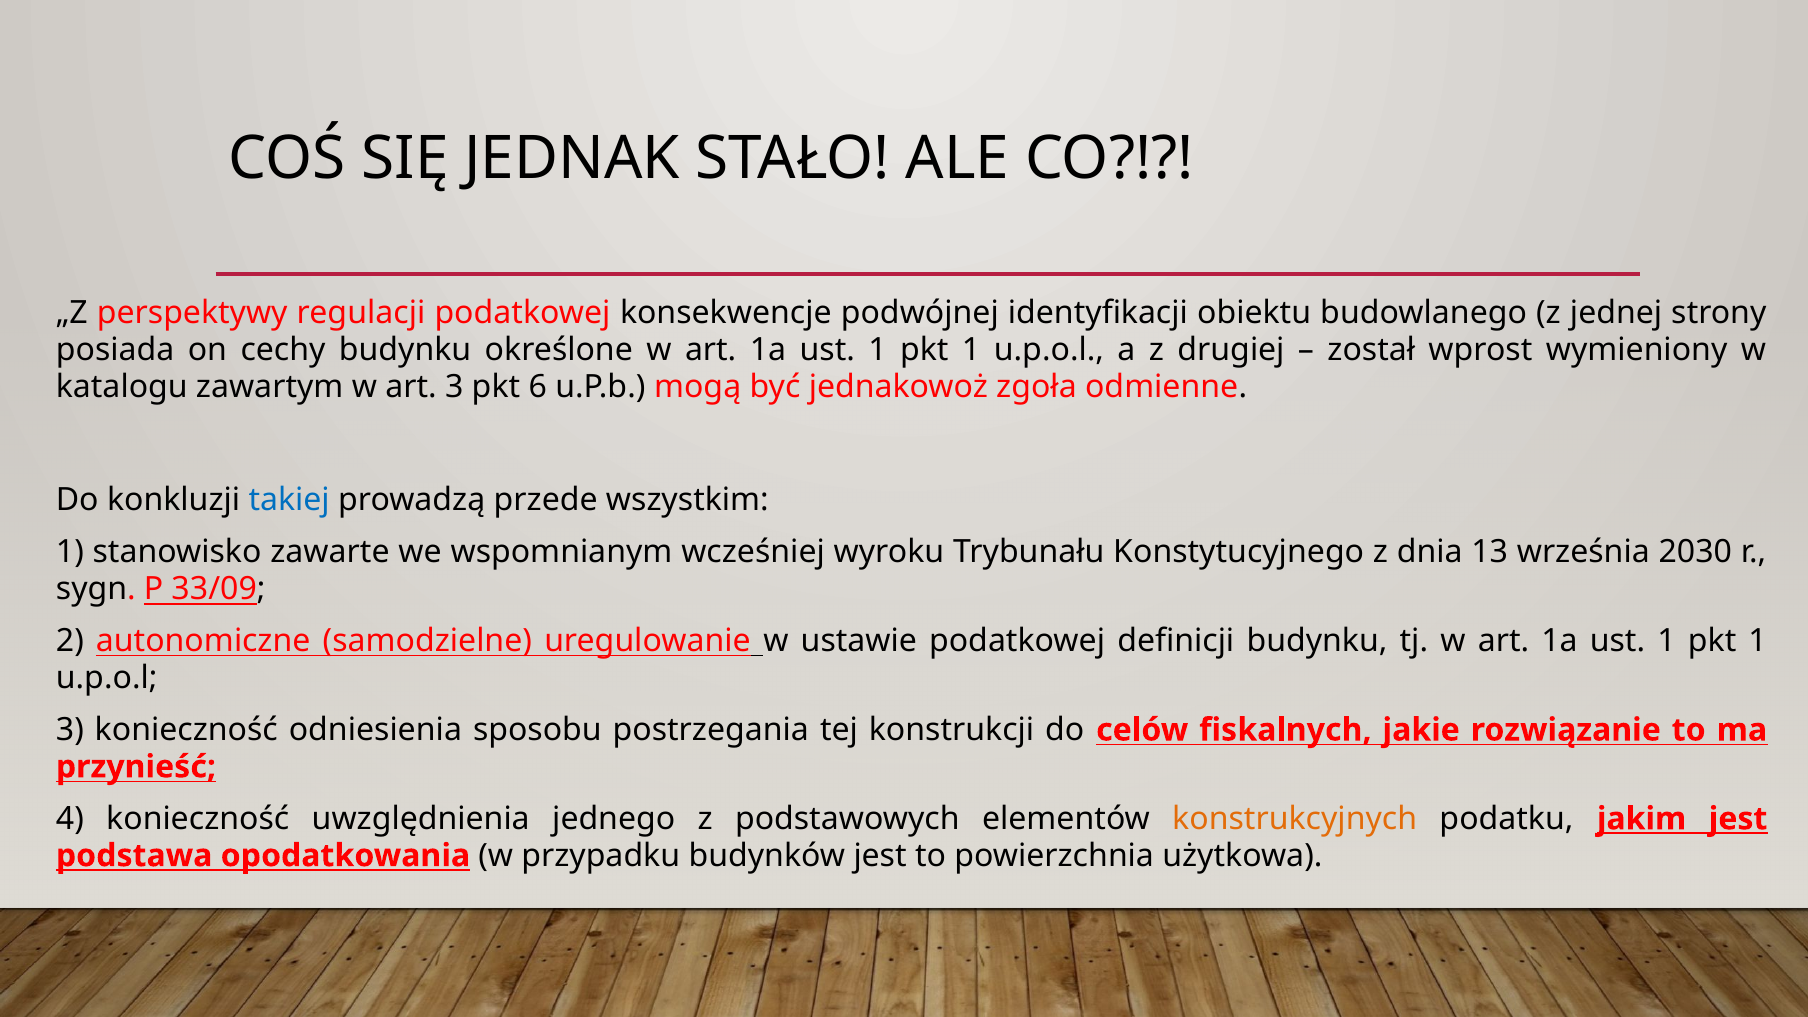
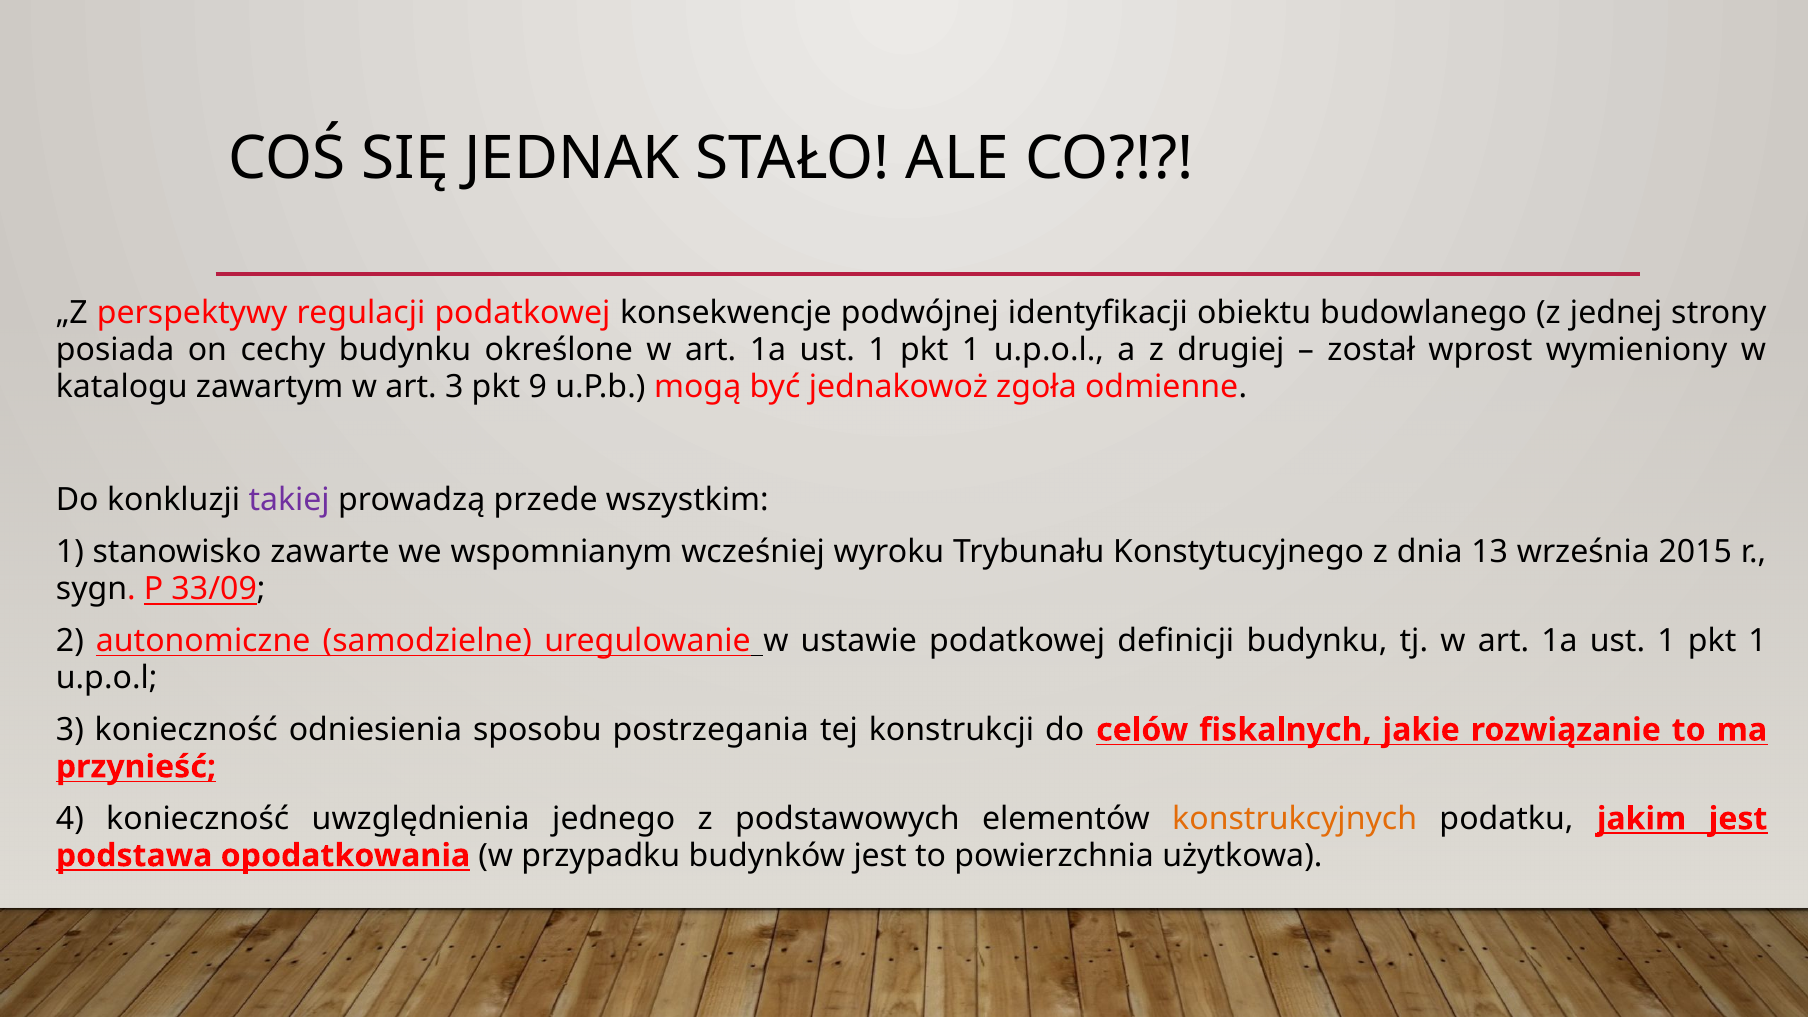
6: 6 -> 9
takiej colour: blue -> purple
2030: 2030 -> 2015
